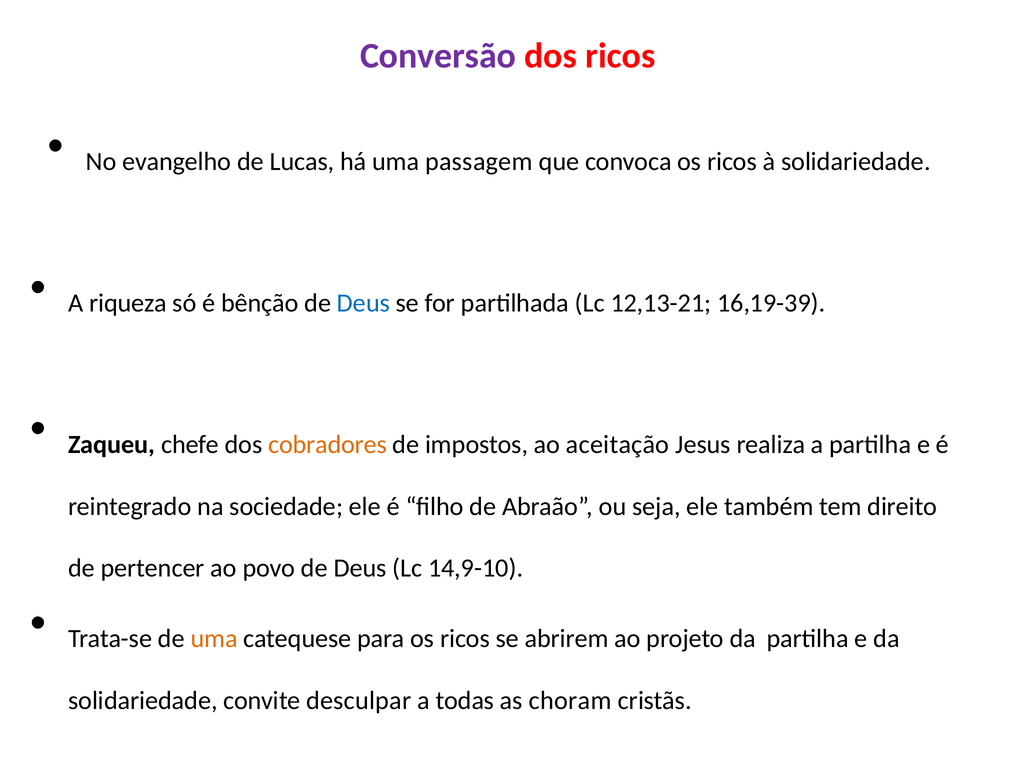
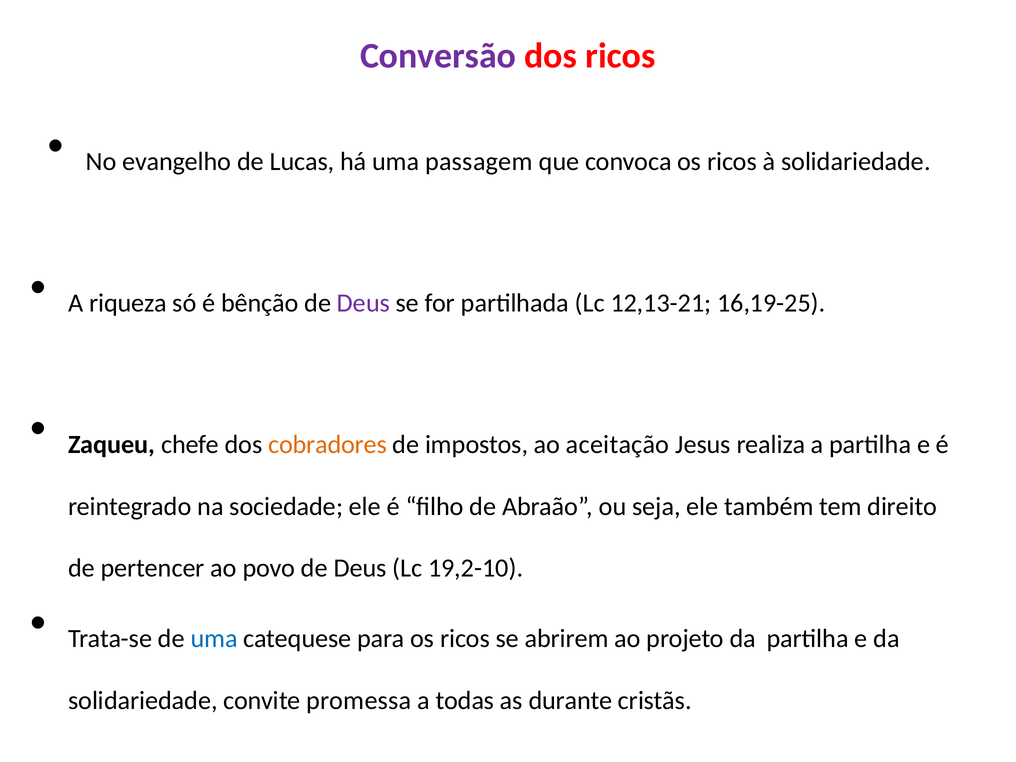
Deus at (363, 303) colour: blue -> purple
16,19-39: 16,19-39 -> 16,19-25
14,9-10: 14,9-10 -> 19,2-10
uma at (214, 639) colour: orange -> blue
desculpar: desculpar -> promessa
choram: choram -> durante
